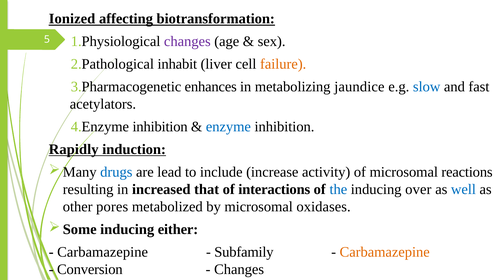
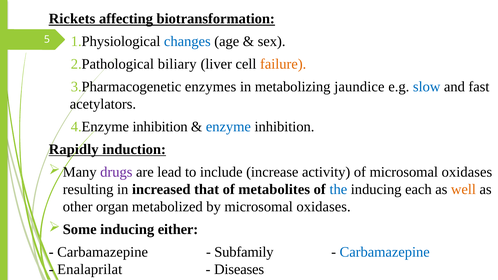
Ionized: Ionized -> Rickets
changes at (187, 41) colour: purple -> blue
inhabit: inhabit -> biliary
enhances: enhances -> enzymes
drugs colour: blue -> purple
of microsomal reactions: reactions -> oxidases
interactions: interactions -> metabolites
over: over -> each
well colour: blue -> orange
pores: pores -> organ
Carbamazepine at (385, 252) colour: orange -> blue
Conversion: Conversion -> Enalaprilat
Changes at (239, 270): Changes -> Diseases
